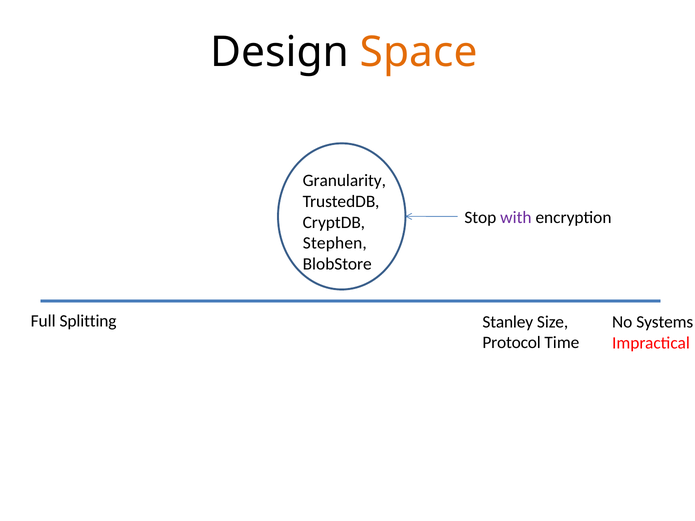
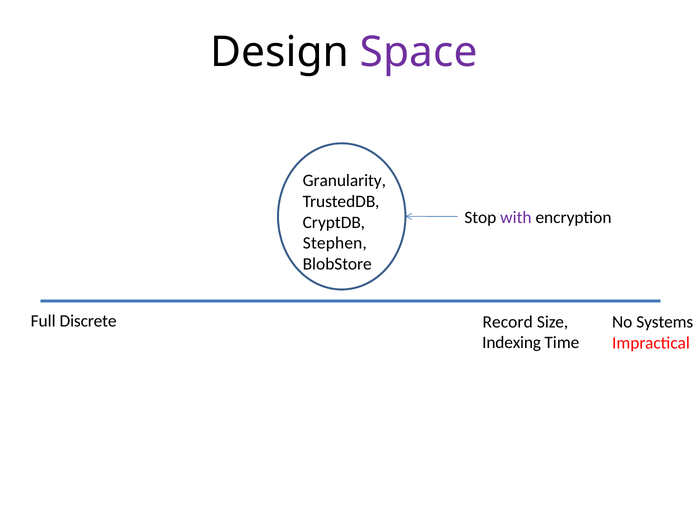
Space colour: orange -> purple
Splitting: Splitting -> Discrete
Stanley: Stanley -> Record
Protocol: Protocol -> Indexing
